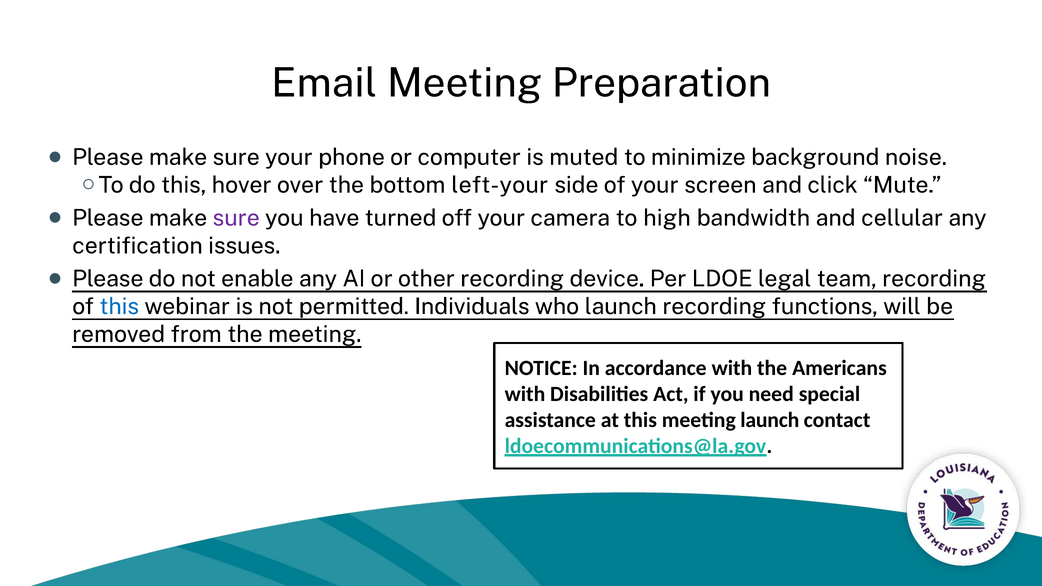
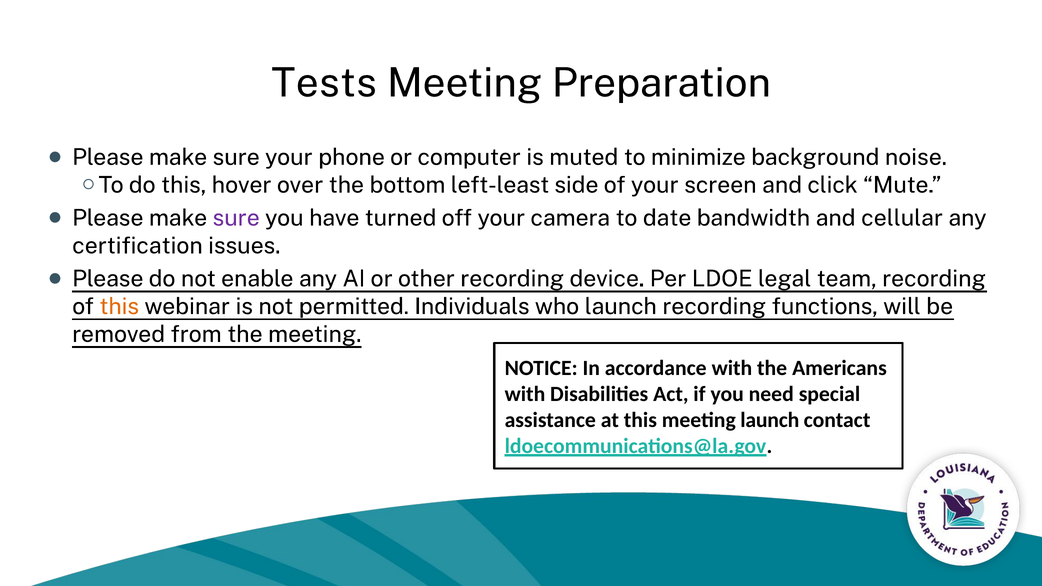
Email: Email -> Tests
left-your: left-your -> left-least
high: high -> date
this at (119, 307) colour: blue -> orange
